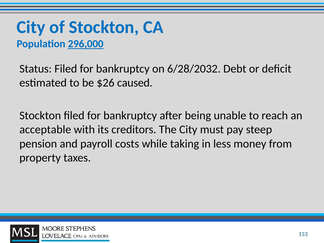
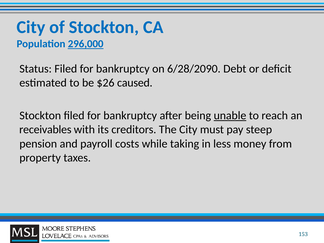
6/28/2032: 6/28/2032 -> 6/28/2090
unable underline: none -> present
acceptable: acceptable -> receivables
